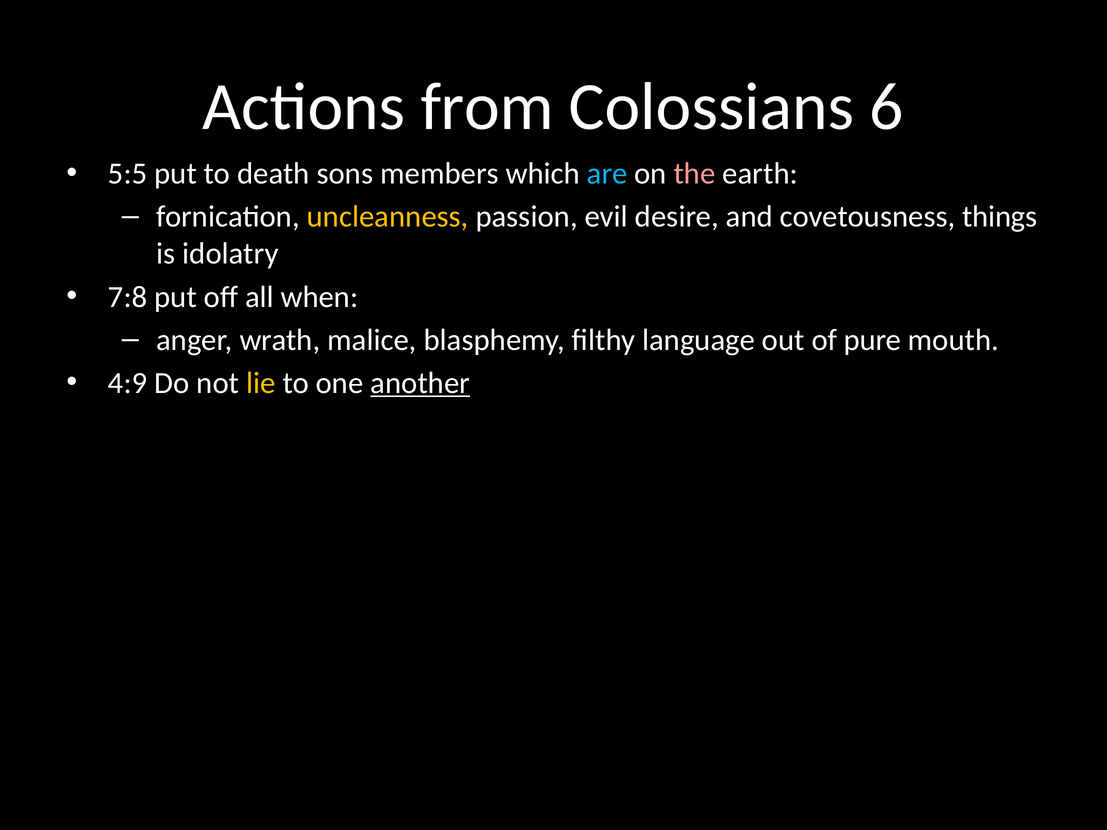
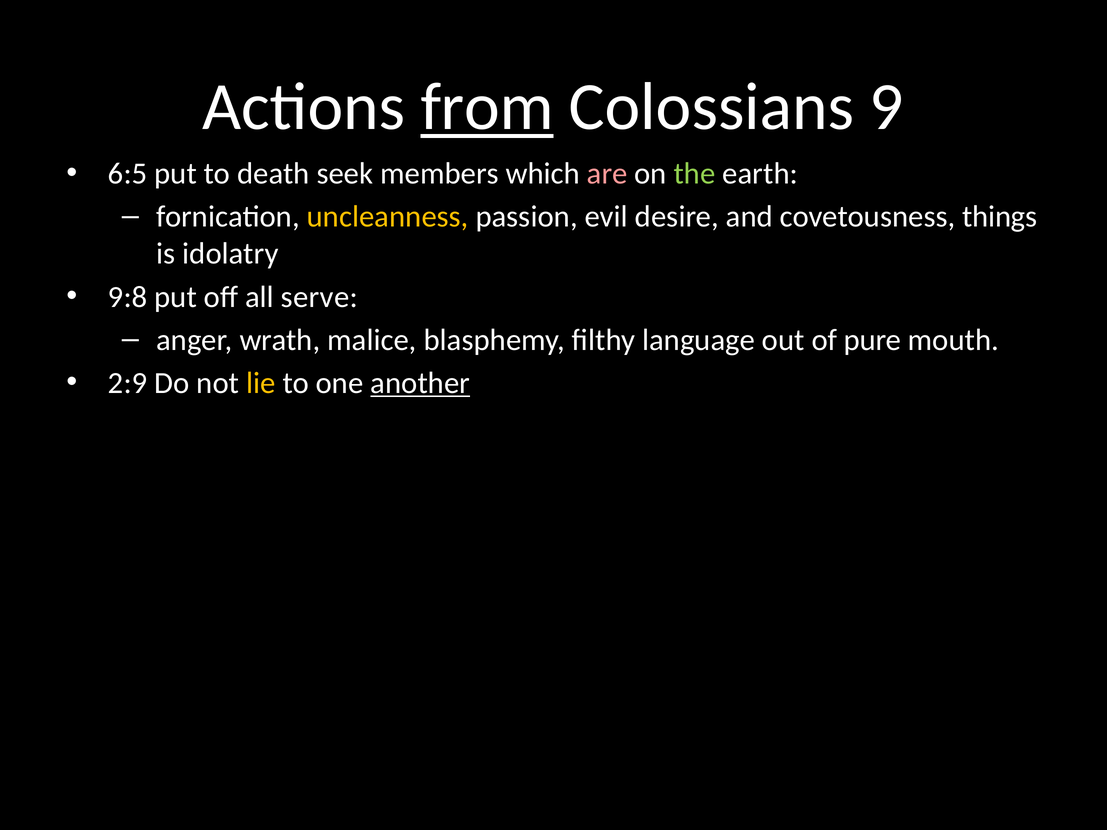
from underline: none -> present
6: 6 -> 9
5:5: 5:5 -> 6:5
sons: sons -> seek
are colour: light blue -> pink
the colour: pink -> light green
7:8: 7:8 -> 9:8
when: when -> serve
4:9: 4:9 -> 2:9
